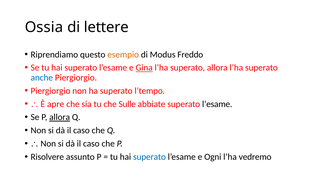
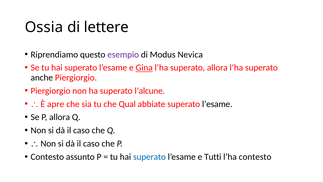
esempio colour: orange -> purple
Freddo: Freddo -> Nevica
anche colour: blue -> black
l’tempo: l’tempo -> l’alcune
Sulle: Sulle -> Qual
allora at (60, 117) underline: present -> none
Risolvere at (47, 157): Risolvere -> Contesto
Ogni: Ogni -> Tutti
l’ha vedremo: vedremo -> contesto
